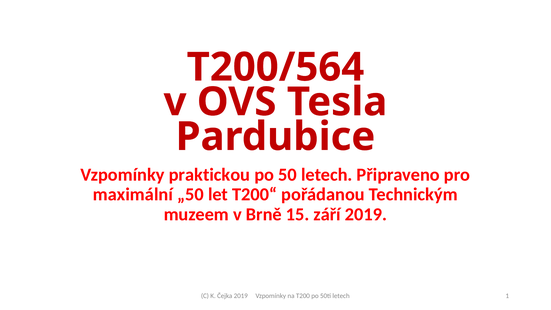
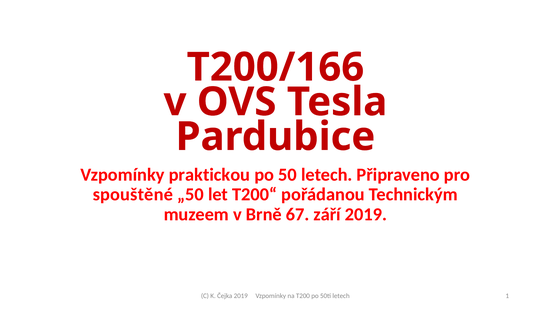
T200/564: T200/564 -> T200/166
maximální: maximální -> spouštěné
15: 15 -> 67
